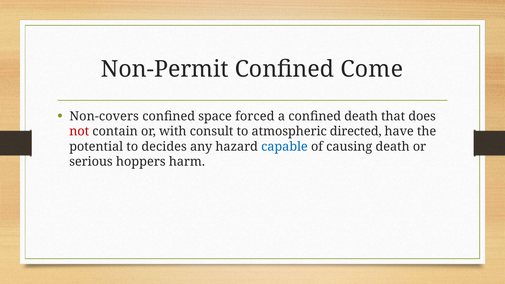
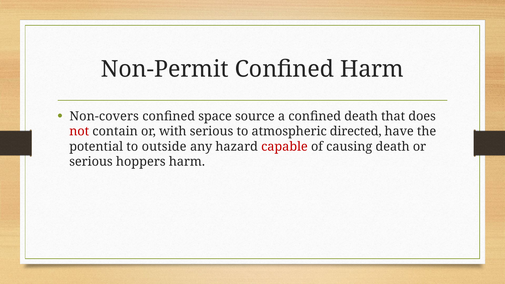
Confined Come: Come -> Harm
forced: forced -> source
with consult: consult -> serious
decides: decides -> outside
capable colour: blue -> red
